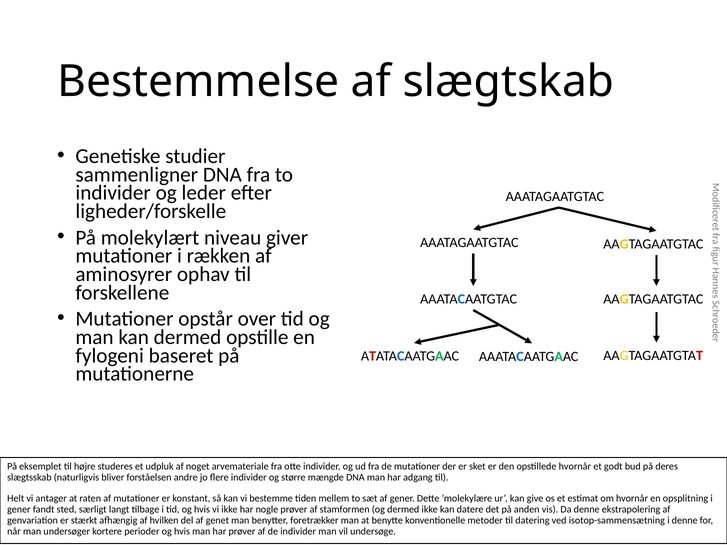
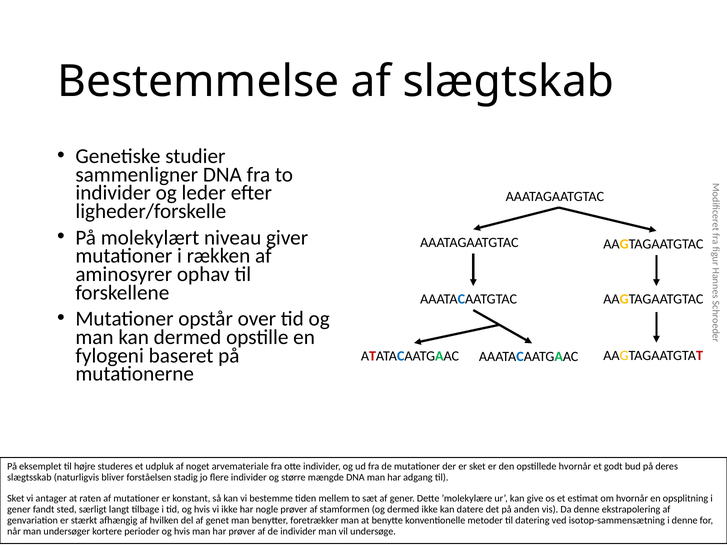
andre: andre -> stadig
Helt at (16, 499): Helt -> Sket
